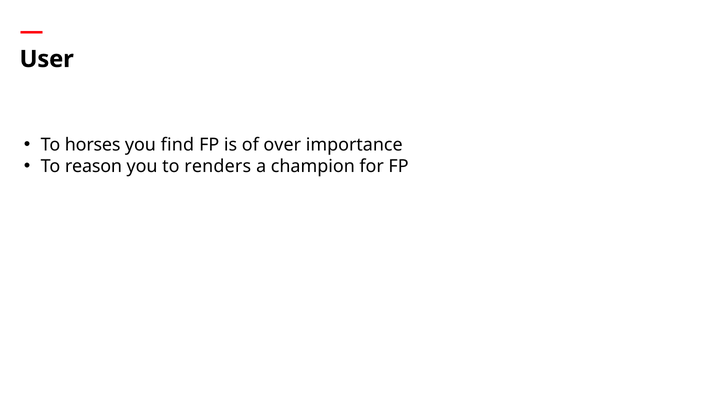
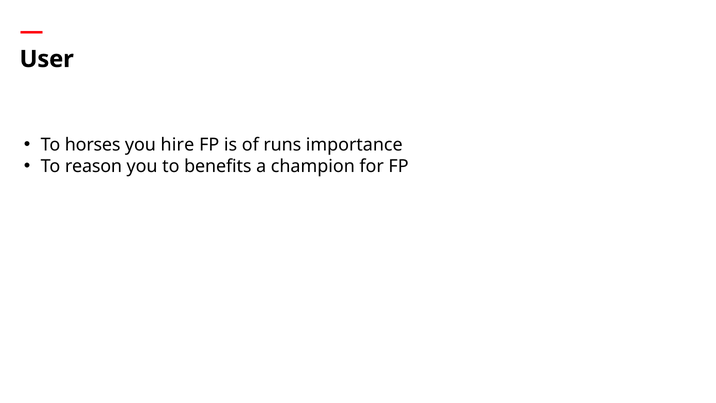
find: find -> hire
over: over -> runs
renders: renders -> benefits
